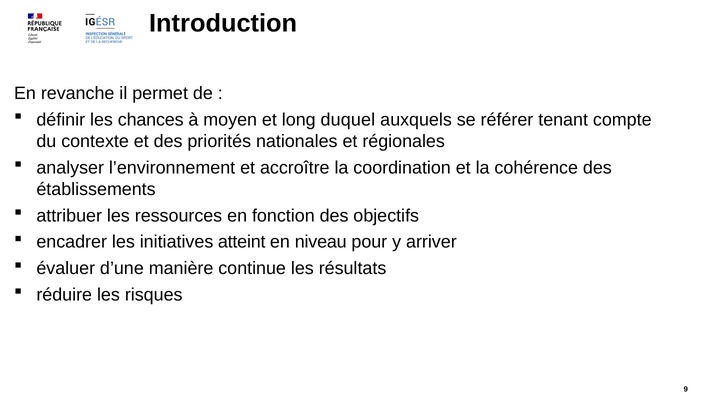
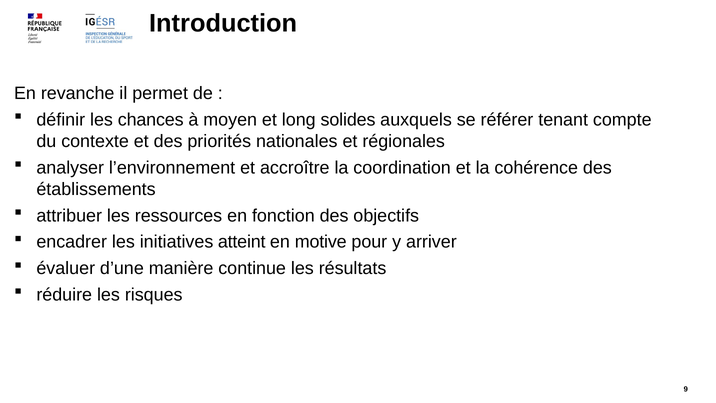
duquel: duquel -> solides
niveau: niveau -> motive
